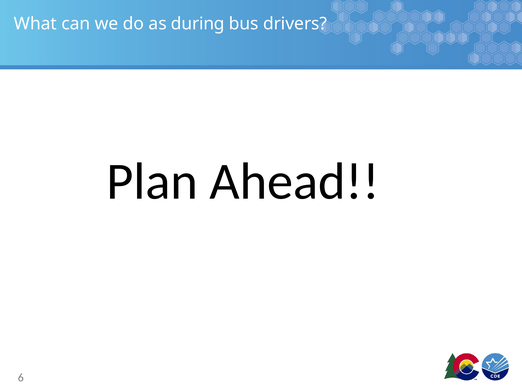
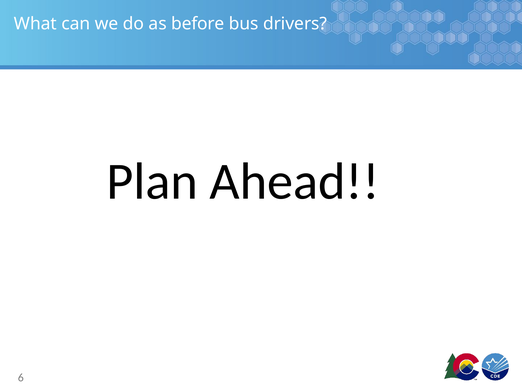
during: during -> before
